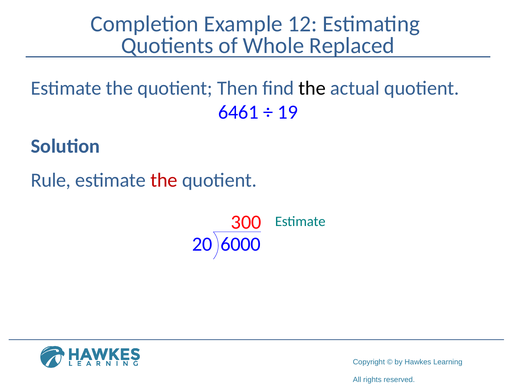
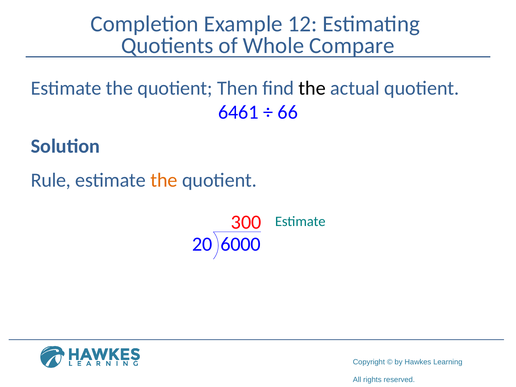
Replaced: Replaced -> Compare
19: 19 -> 66
the at (164, 180) colour: red -> orange
